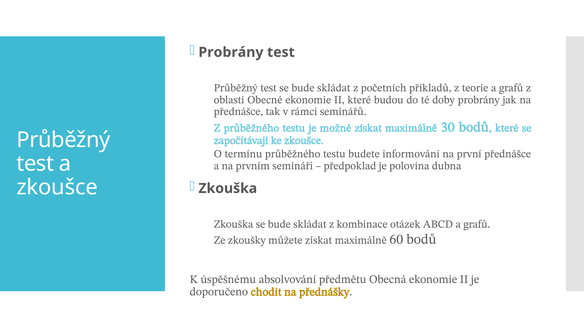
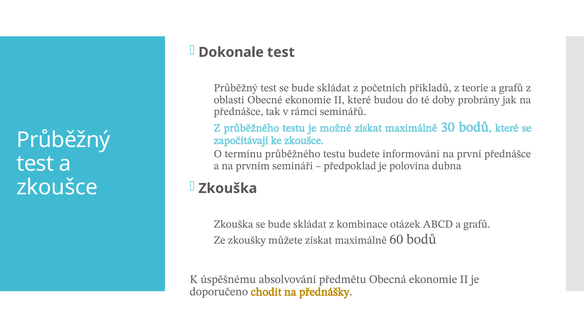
Probrány at (231, 52): Probrány -> Dokonale
